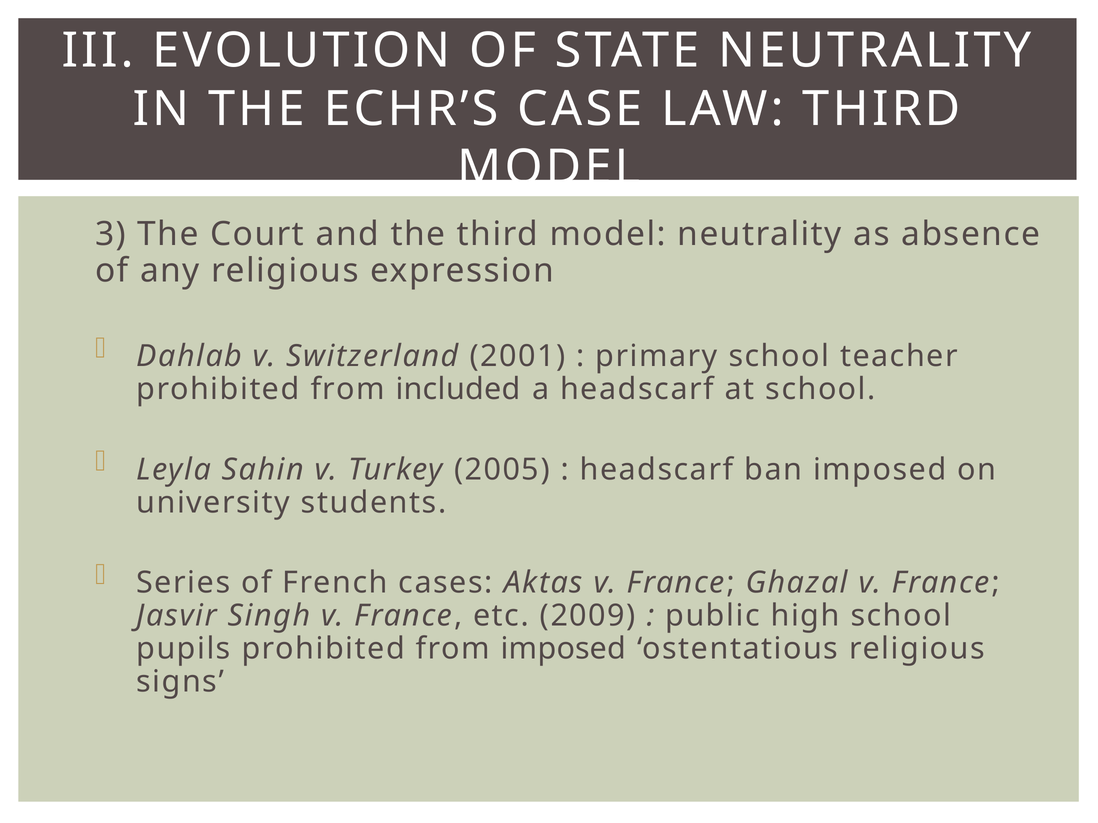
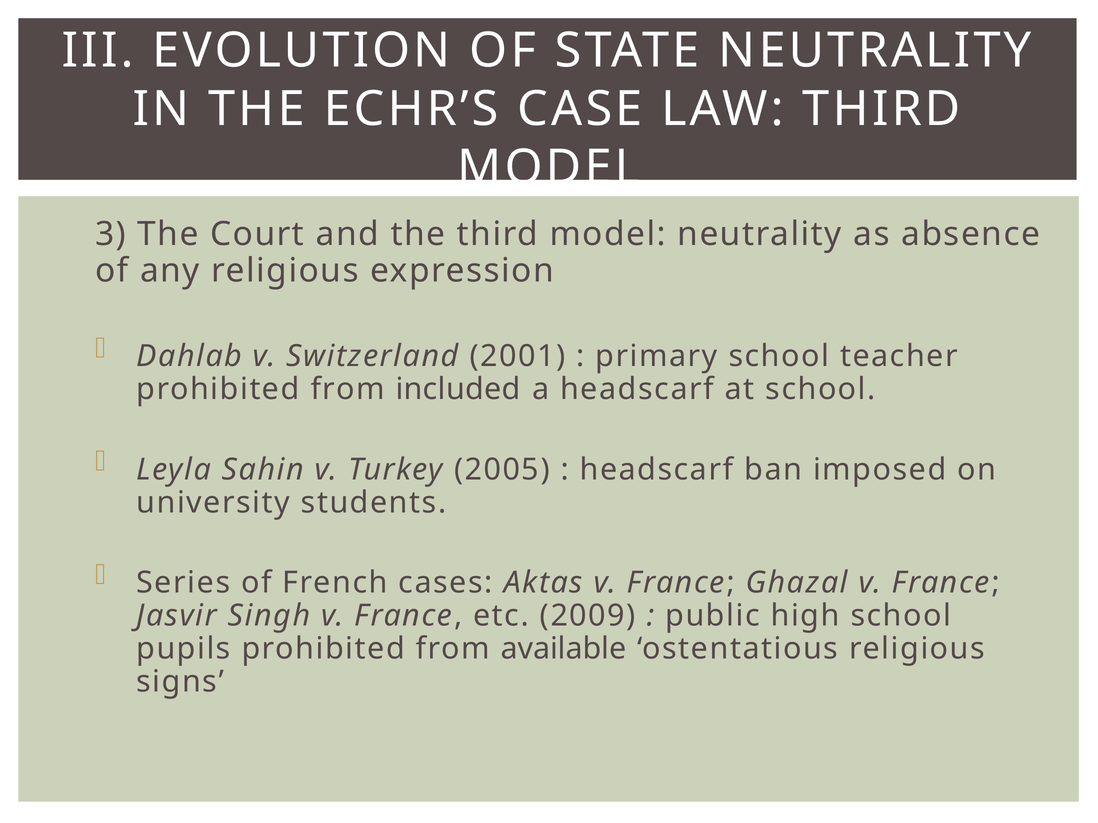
from imposed: imposed -> available
